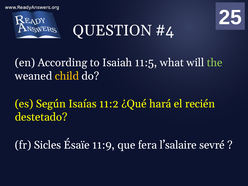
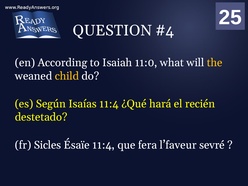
11:5: 11:5 -> 11:0
the colour: light green -> yellow
Isaías 11:2: 11:2 -> 11:4
Ésaïe 11:9: 11:9 -> 11:4
l’salaire: l’salaire -> l’faveur
